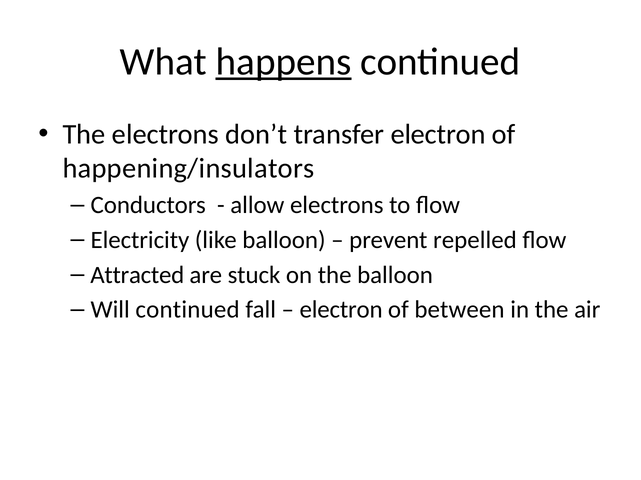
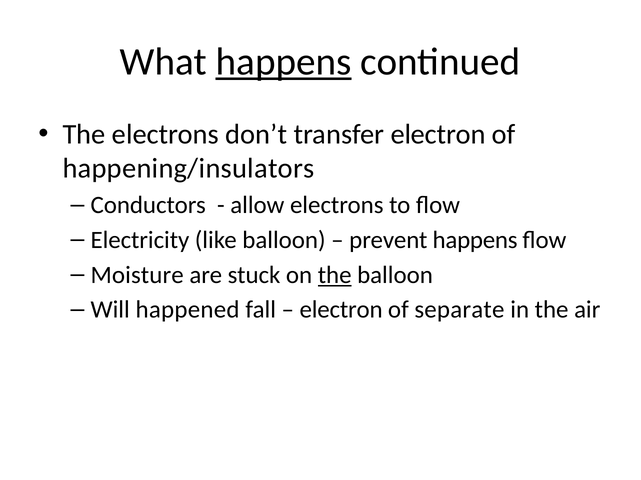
prevent repelled: repelled -> happens
Attracted: Attracted -> Moisture
the at (335, 275) underline: none -> present
Will continued: continued -> happened
between: between -> separate
